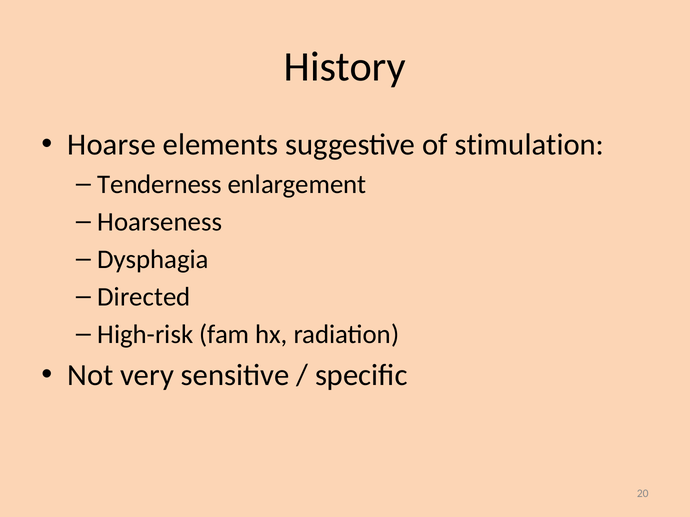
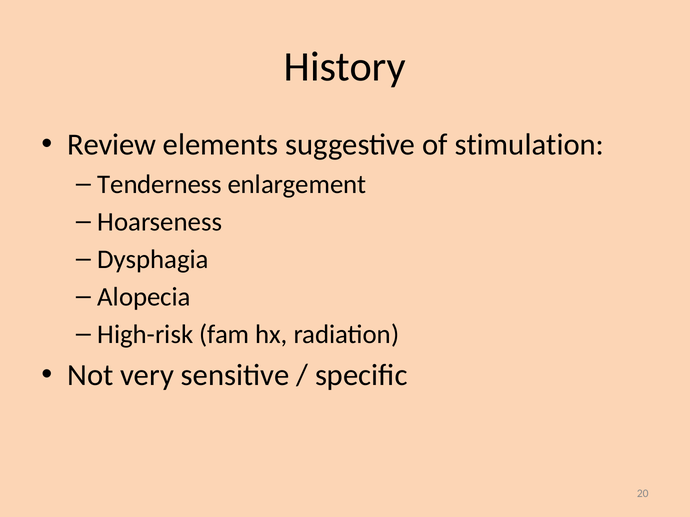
Hoarse: Hoarse -> Review
Directed: Directed -> Alopecia
